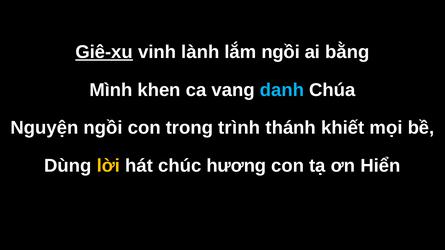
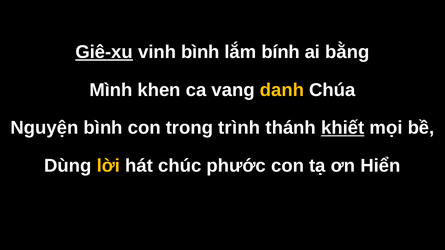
vinh lành: lành -> bình
lắm ngồi: ngồi -> bính
danh colour: light blue -> yellow
Nguyện ngồi: ngồi -> bình
khiết underline: none -> present
hương: hương -> phước
